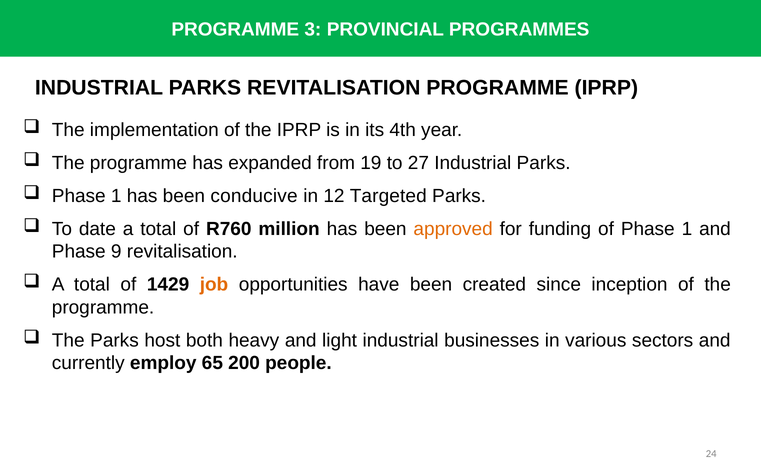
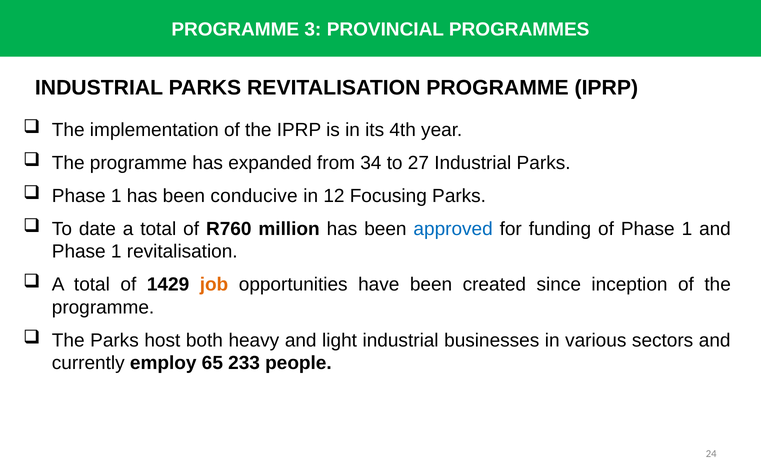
19: 19 -> 34
Targeted: Targeted -> Focusing
approved colour: orange -> blue
9 at (116, 252): 9 -> 1
200: 200 -> 233
